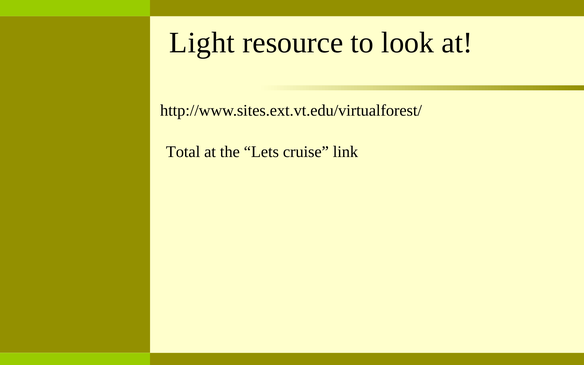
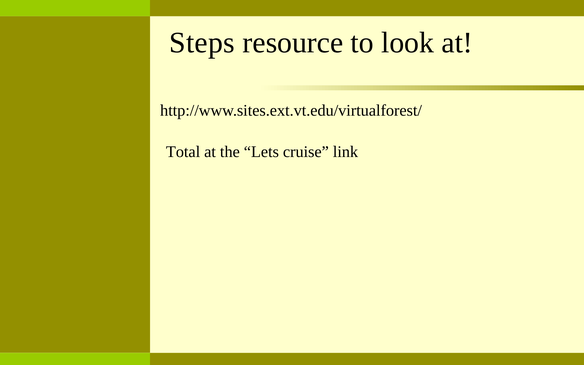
Light: Light -> Steps
